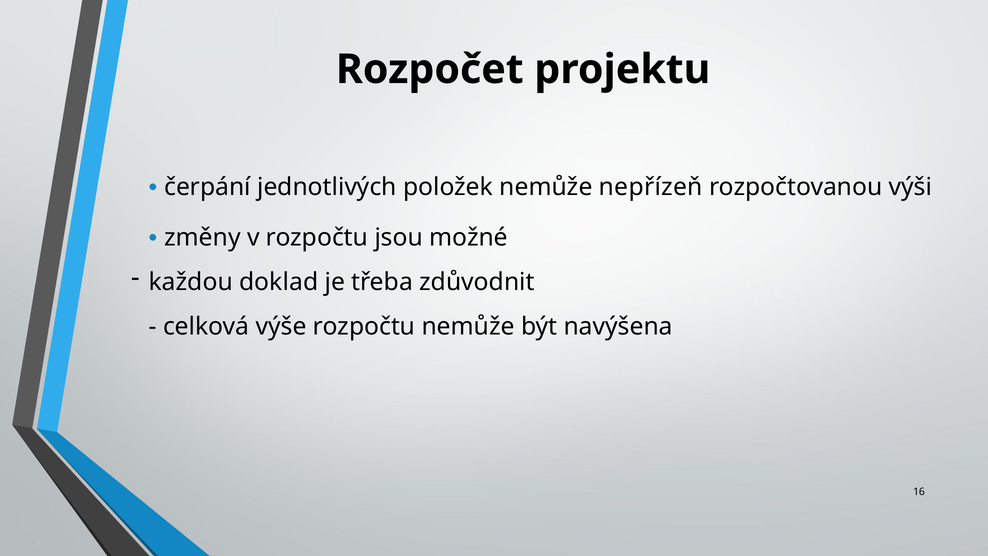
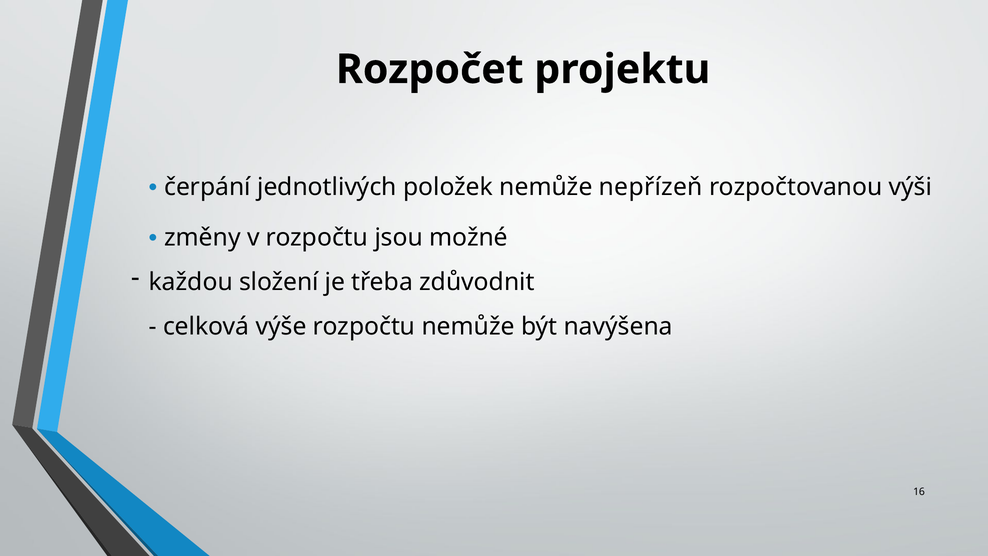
doklad: doklad -> složení
